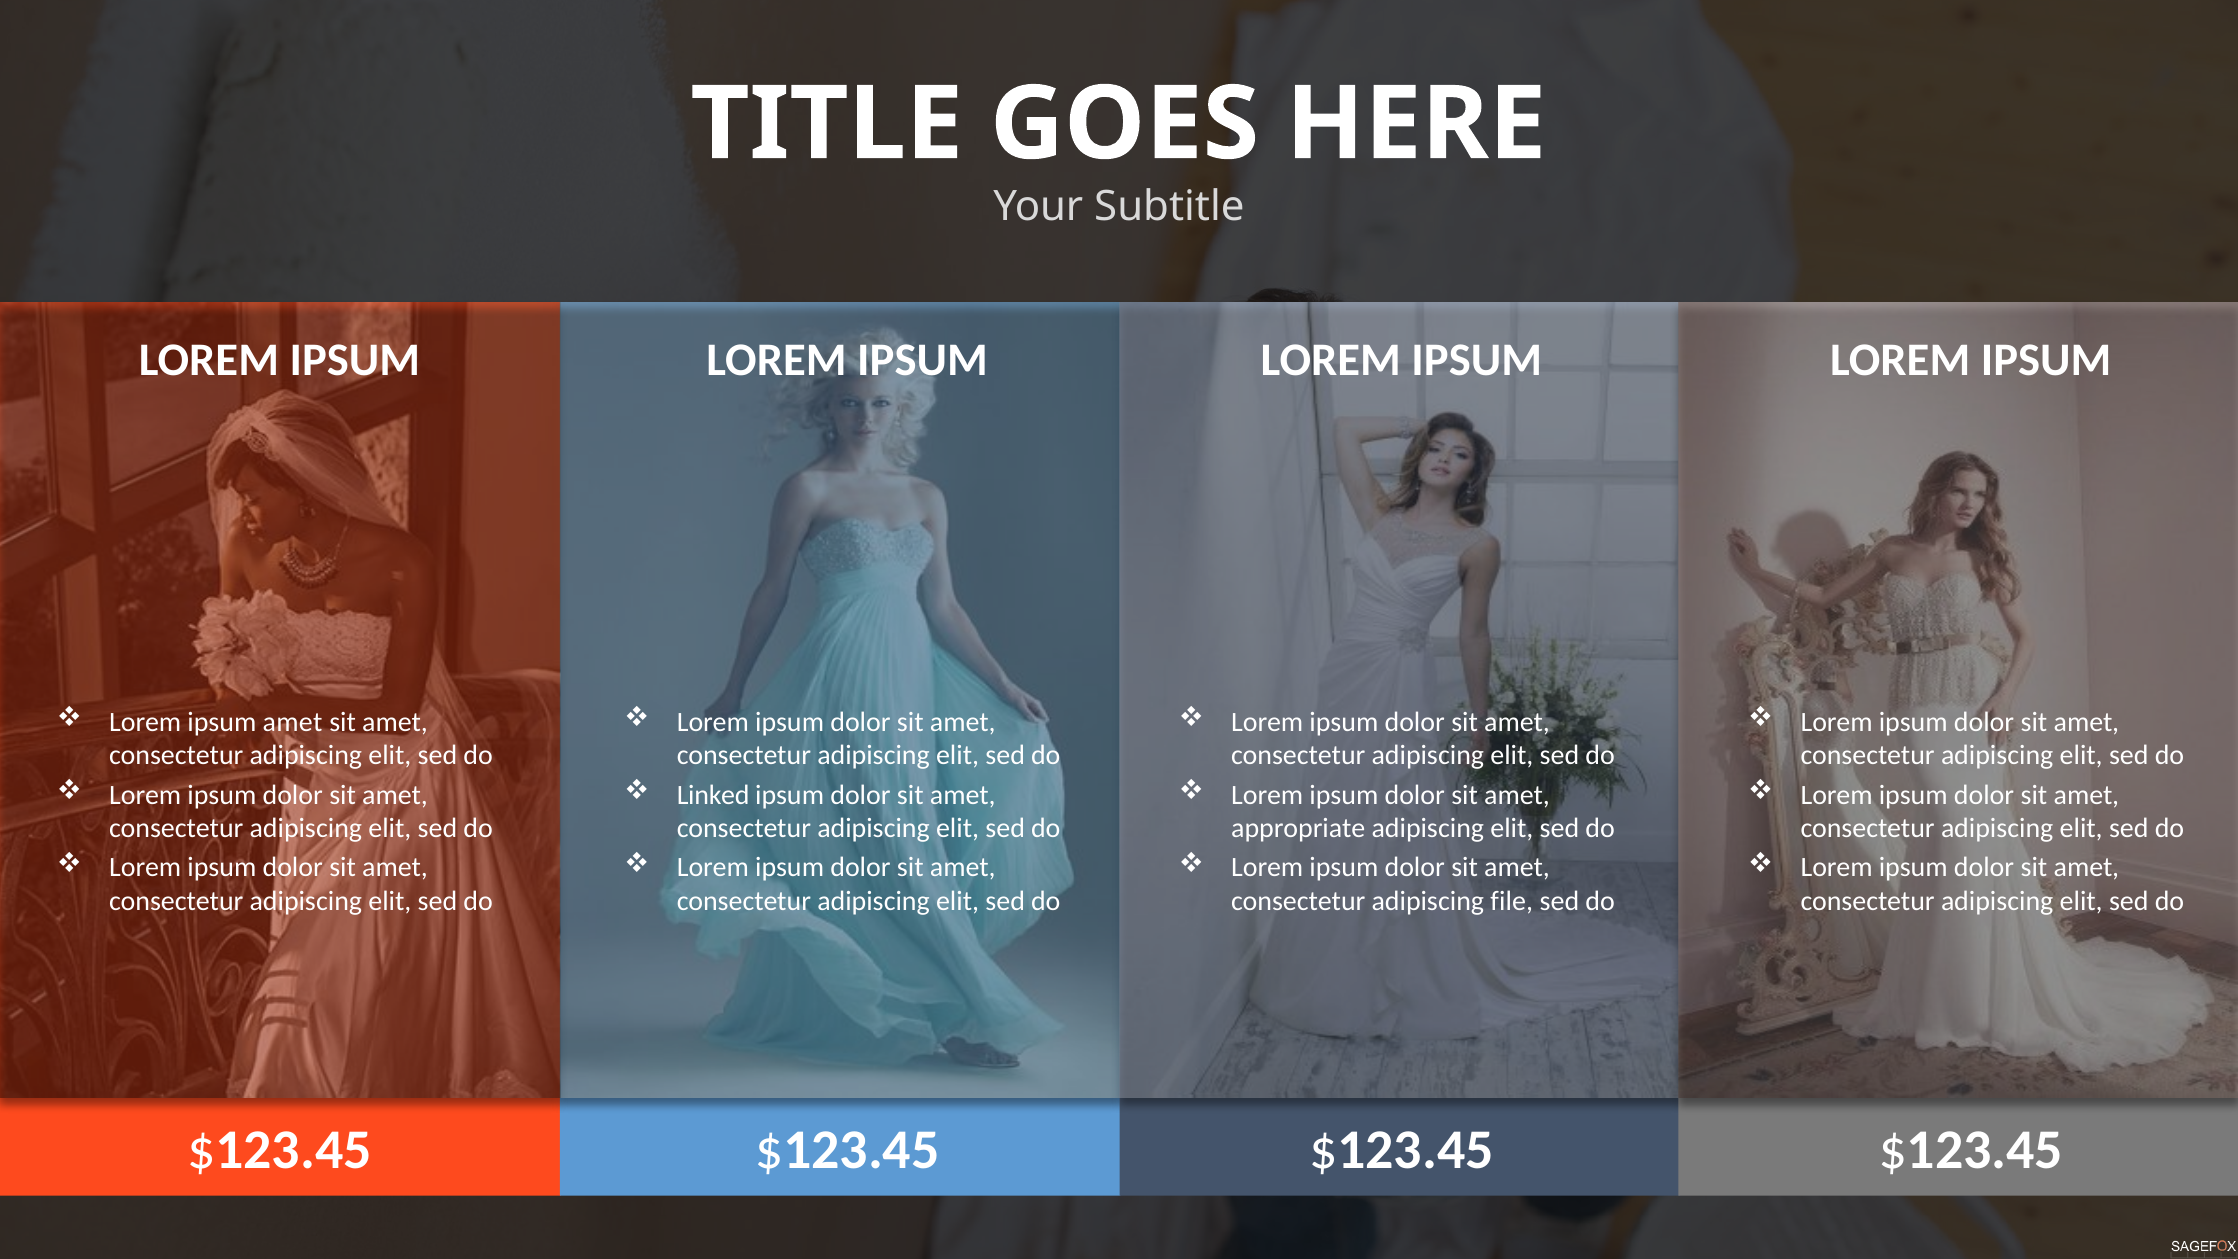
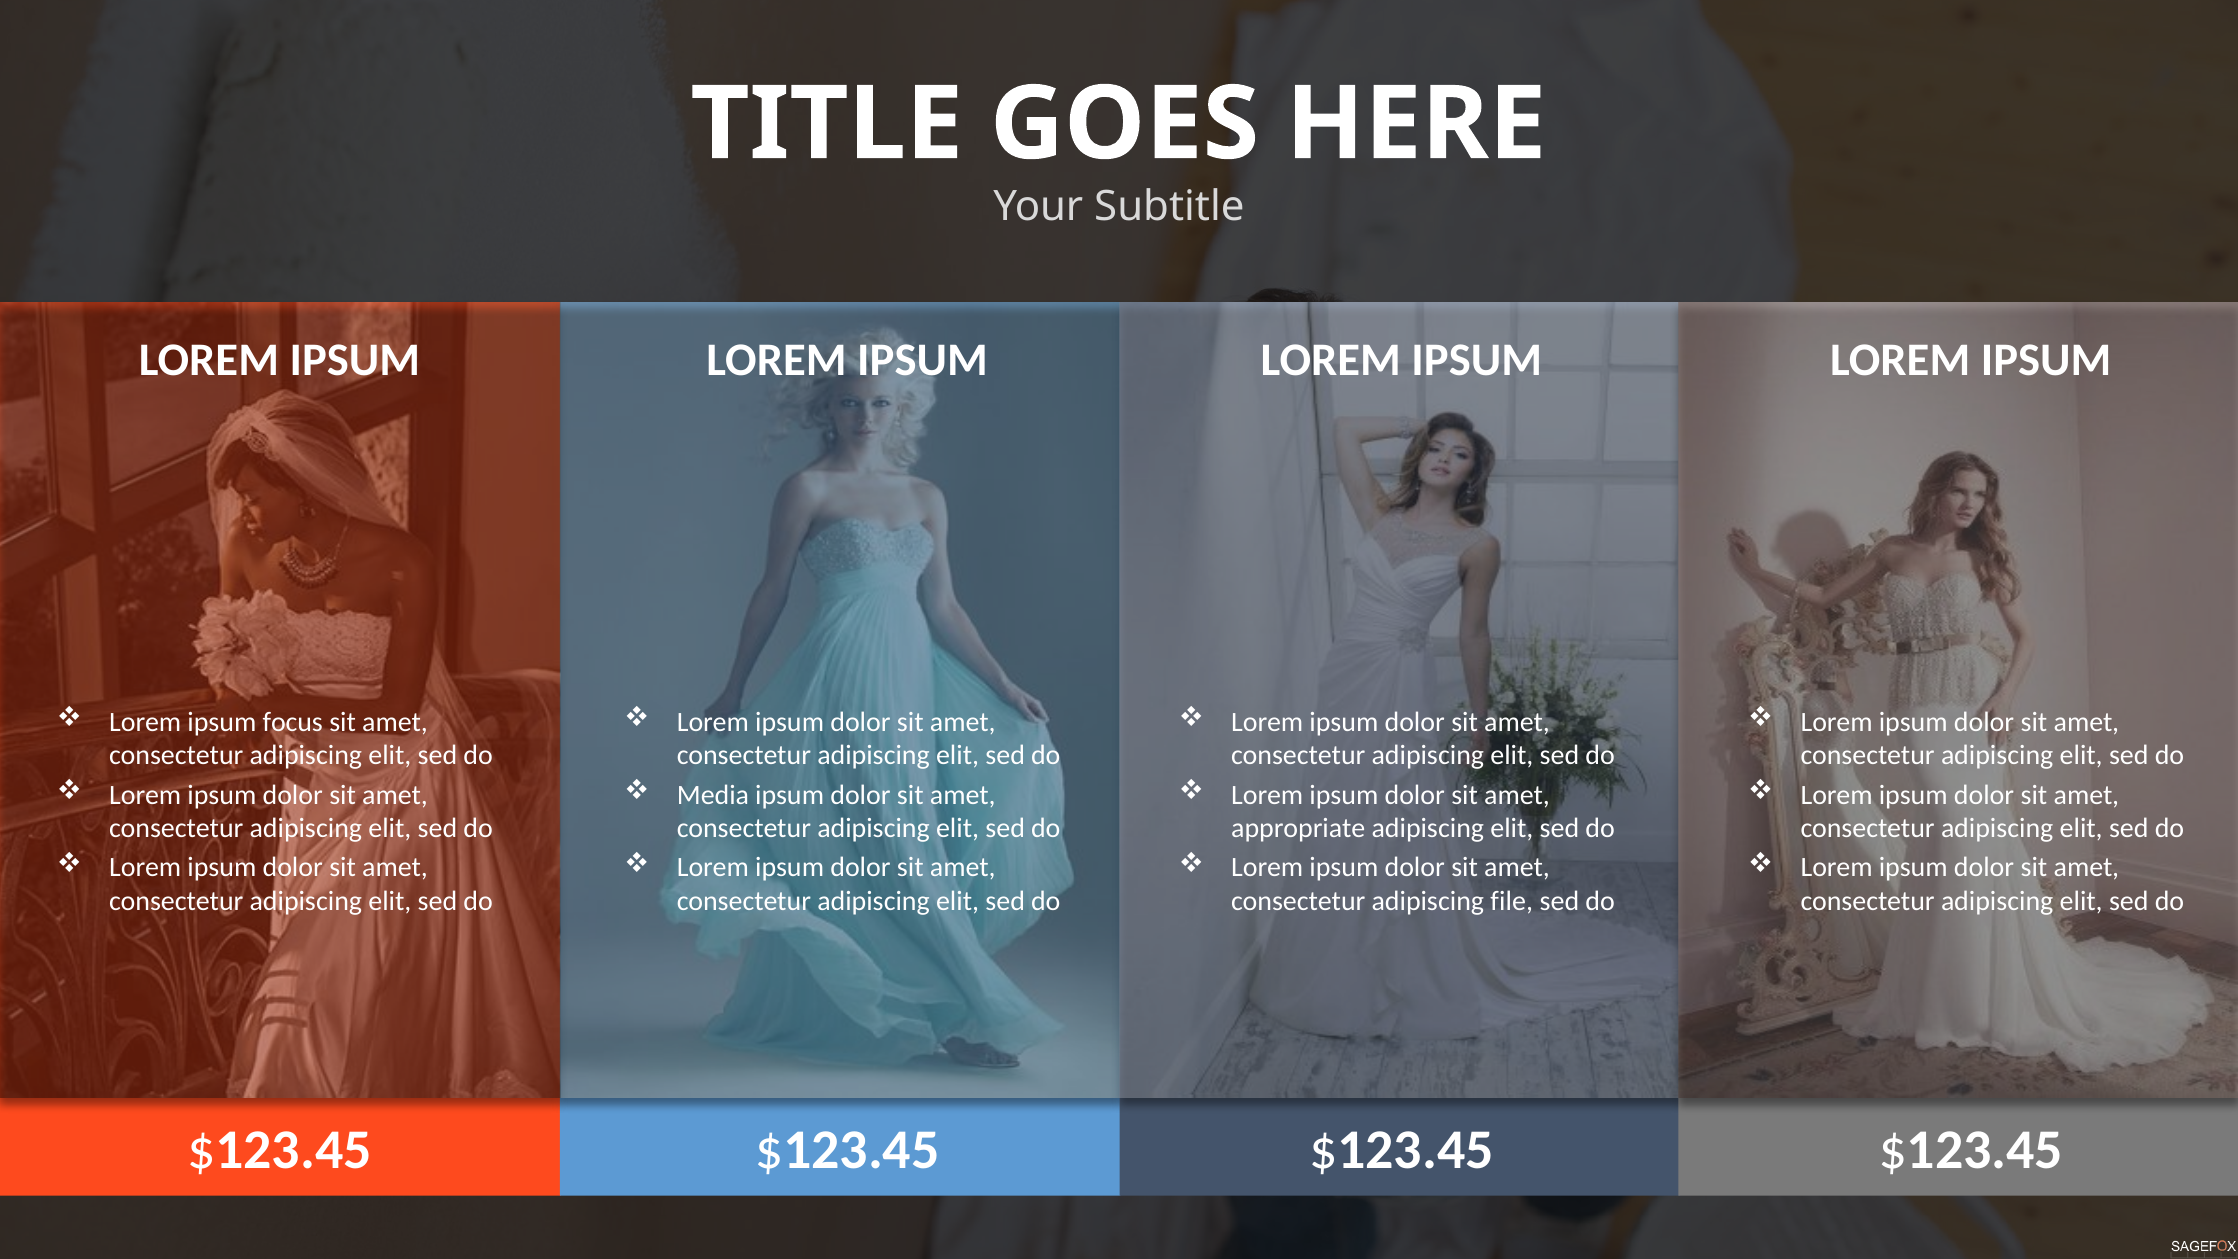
ipsum amet: amet -> focus
Linked: Linked -> Media
